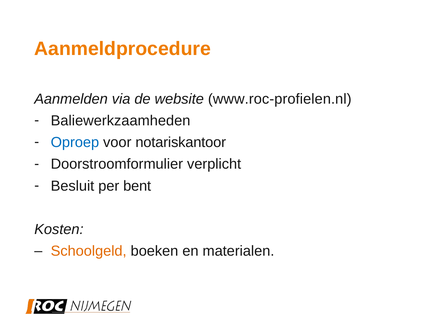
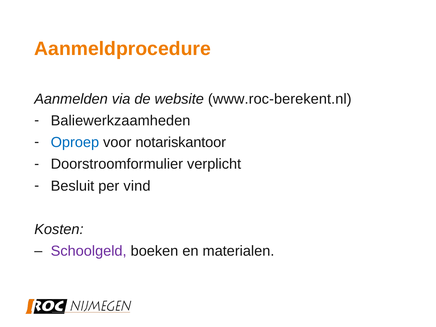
www.roc-profielen.nl: www.roc-profielen.nl -> www.roc-berekent.nl
bent: bent -> vind
Schoolgeld colour: orange -> purple
